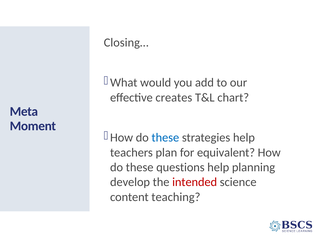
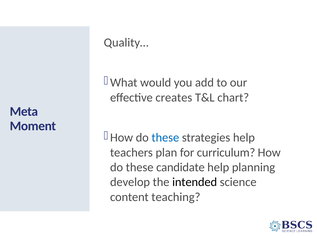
Closing…: Closing… -> Quality…
equivalent: equivalent -> curriculum
questions: questions -> candidate
intended colour: red -> black
